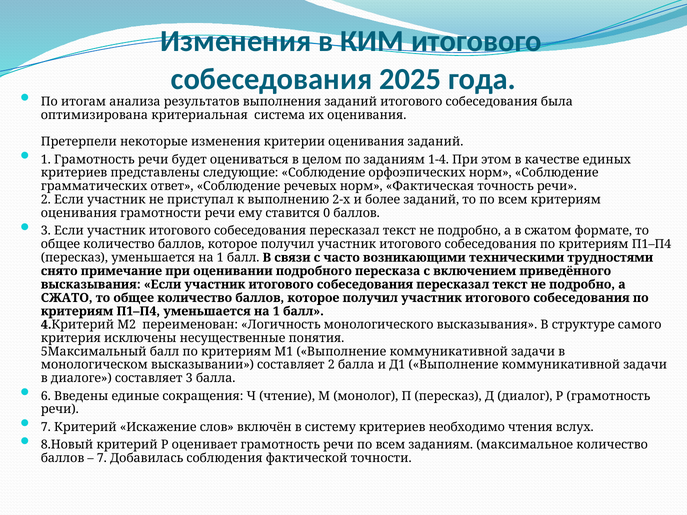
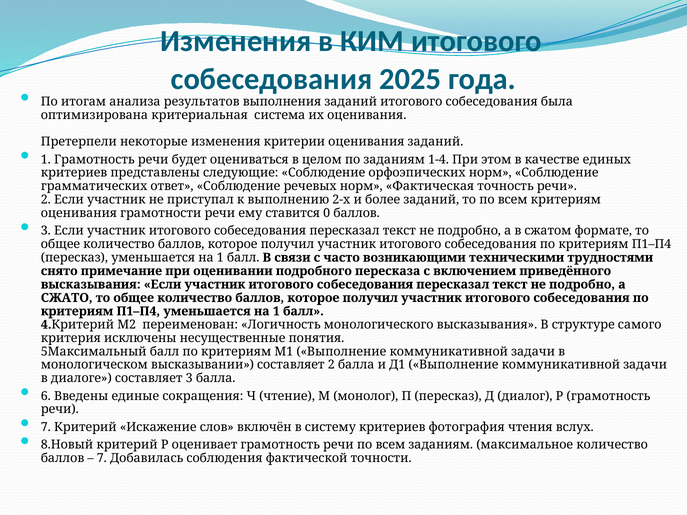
необходимо: необходимо -> фотография
